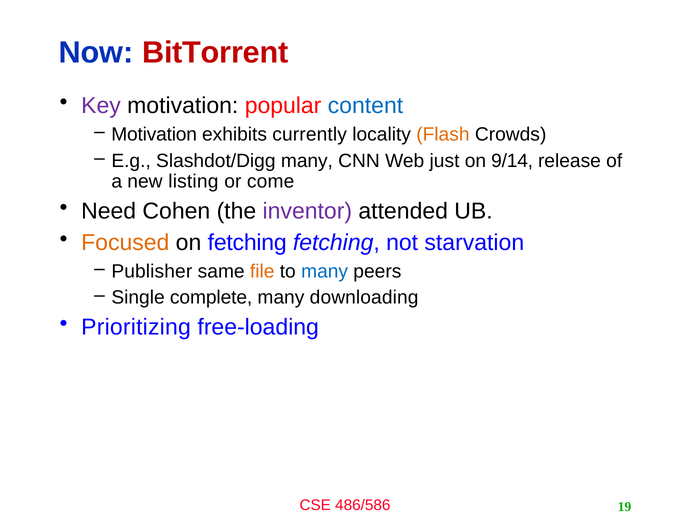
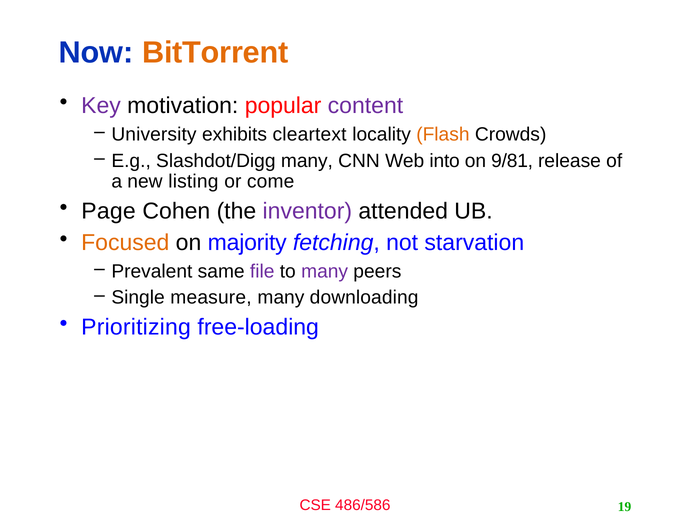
BitTorrent colour: red -> orange
content colour: blue -> purple
Motivation at (154, 134): Motivation -> University
currently: currently -> cleartext
just: just -> into
9/14: 9/14 -> 9/81
Need: Need -> Page
on fetching: fetching -> majority
Publisher: Publisher -> Prevalent
file colour: orange -> purple
many at (325, 271) colour: blue -> purple
complete: complete -> measure
